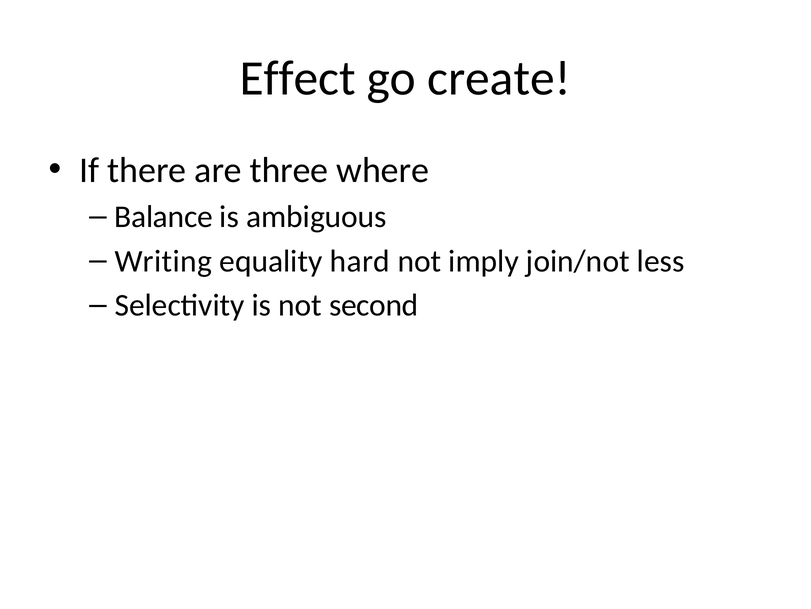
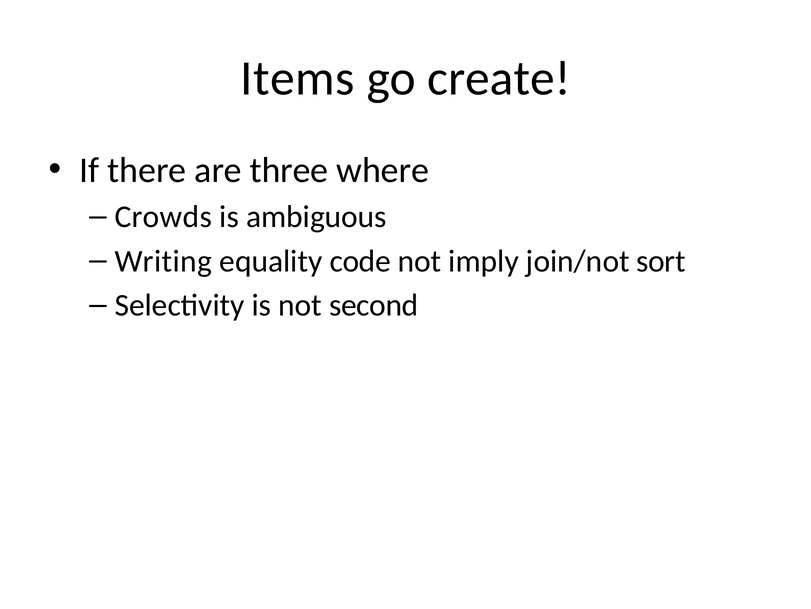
Effect: Effect -> Items
Balance: Balance -> Crowds
hard: hard -> code
less: less -> sort
